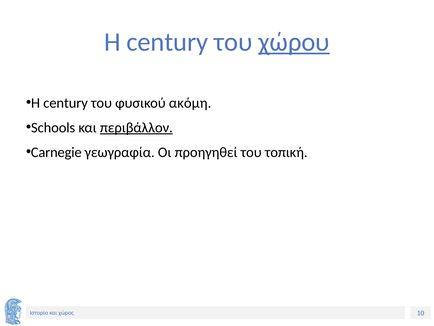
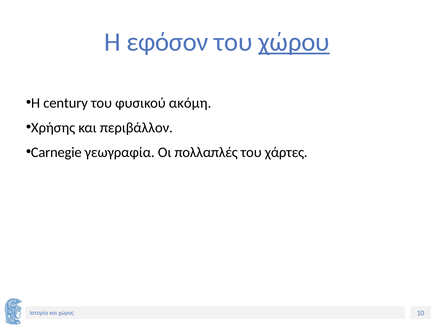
century at (167, 42): century -> εφόσον
Schools: Schools -> Χρήσης
περιβάλλον underline: present -> none
προηγηθεί: προηγηθεί -> πολλαπλές
τοπική: τοπική -> χάρτες
